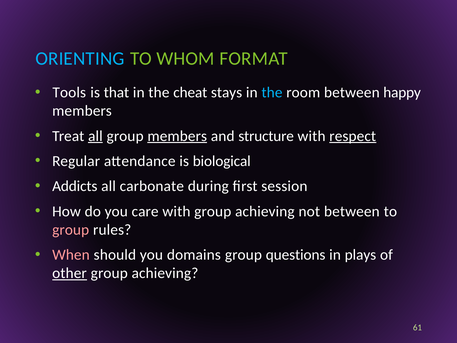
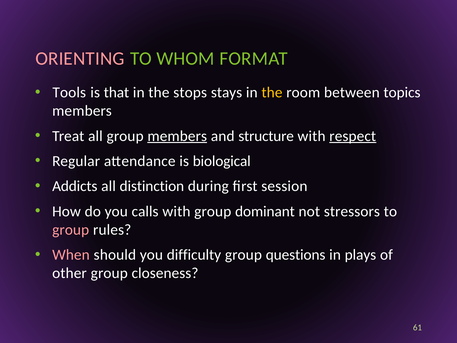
ORIENTING colour: light blue -> pink
cheat: cheat -> stops
the at (272, 92) colour: light blue -> yellow
happy: happy -> topics
all at (95, 136) underline: present -> none
carbonate: carbonate -> distinction
care: care -> calls
with group achieving: achieving -> dominant
not between: between -> stressors
domains: domains -> difficulty
other underline: present -> none
achieving at (165, 273): achieving -> closeness
